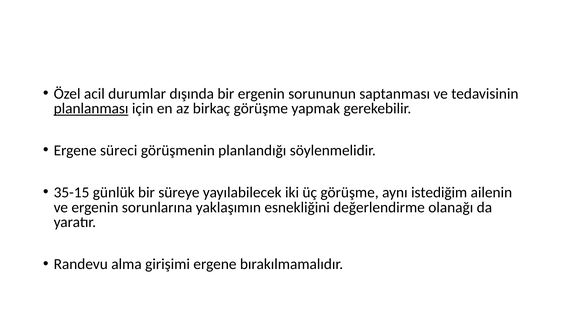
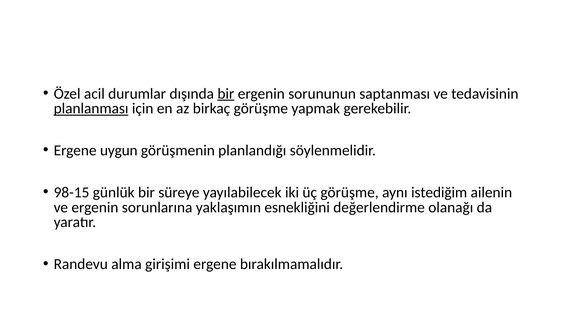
bir at (226, 94) underline: none -> present
süreci: süreci -> uygun
35-15: 35-15 -> 98-15
